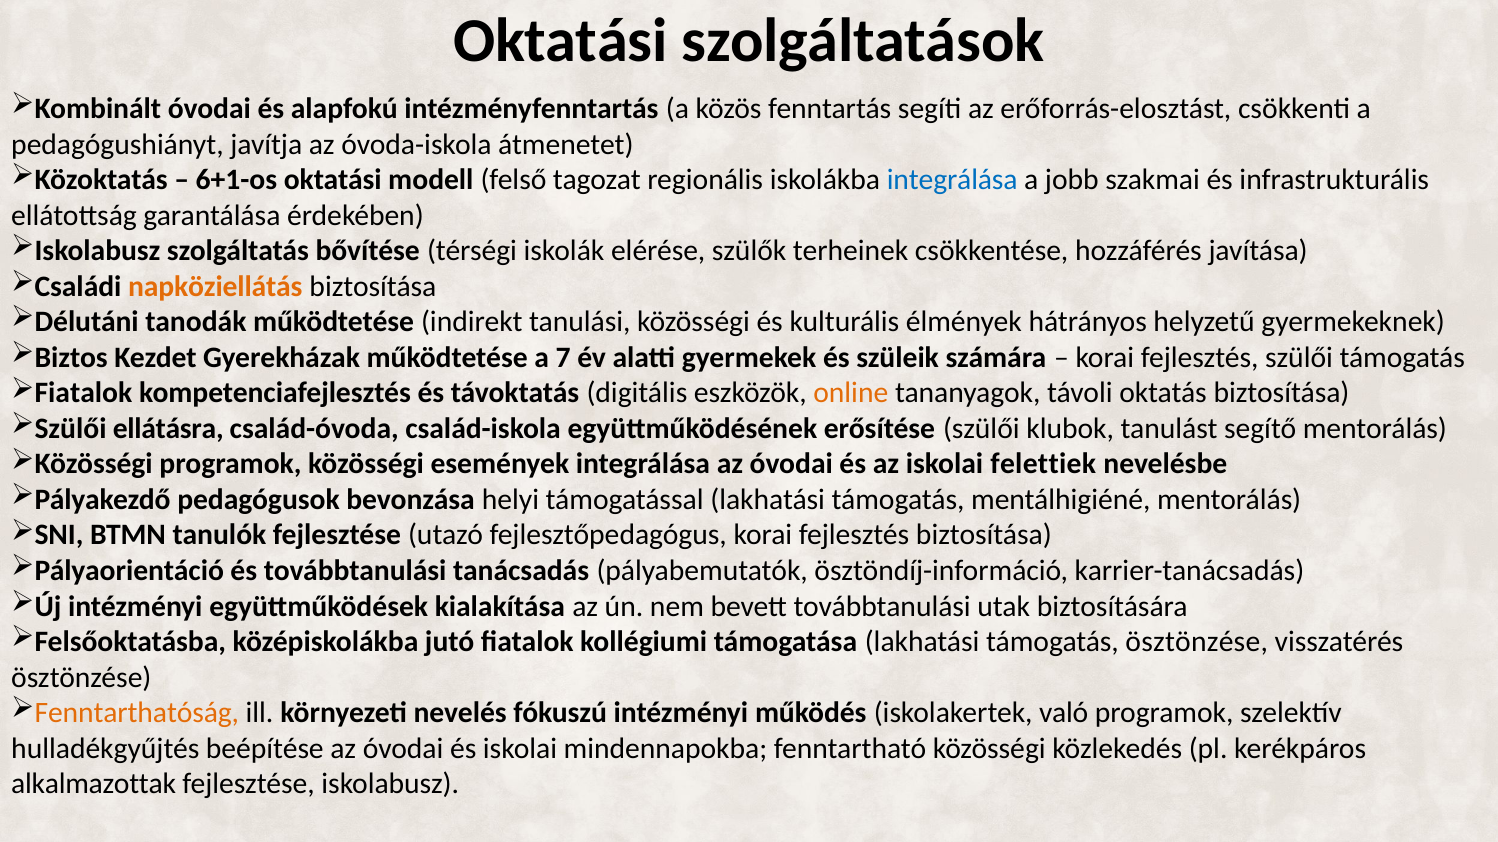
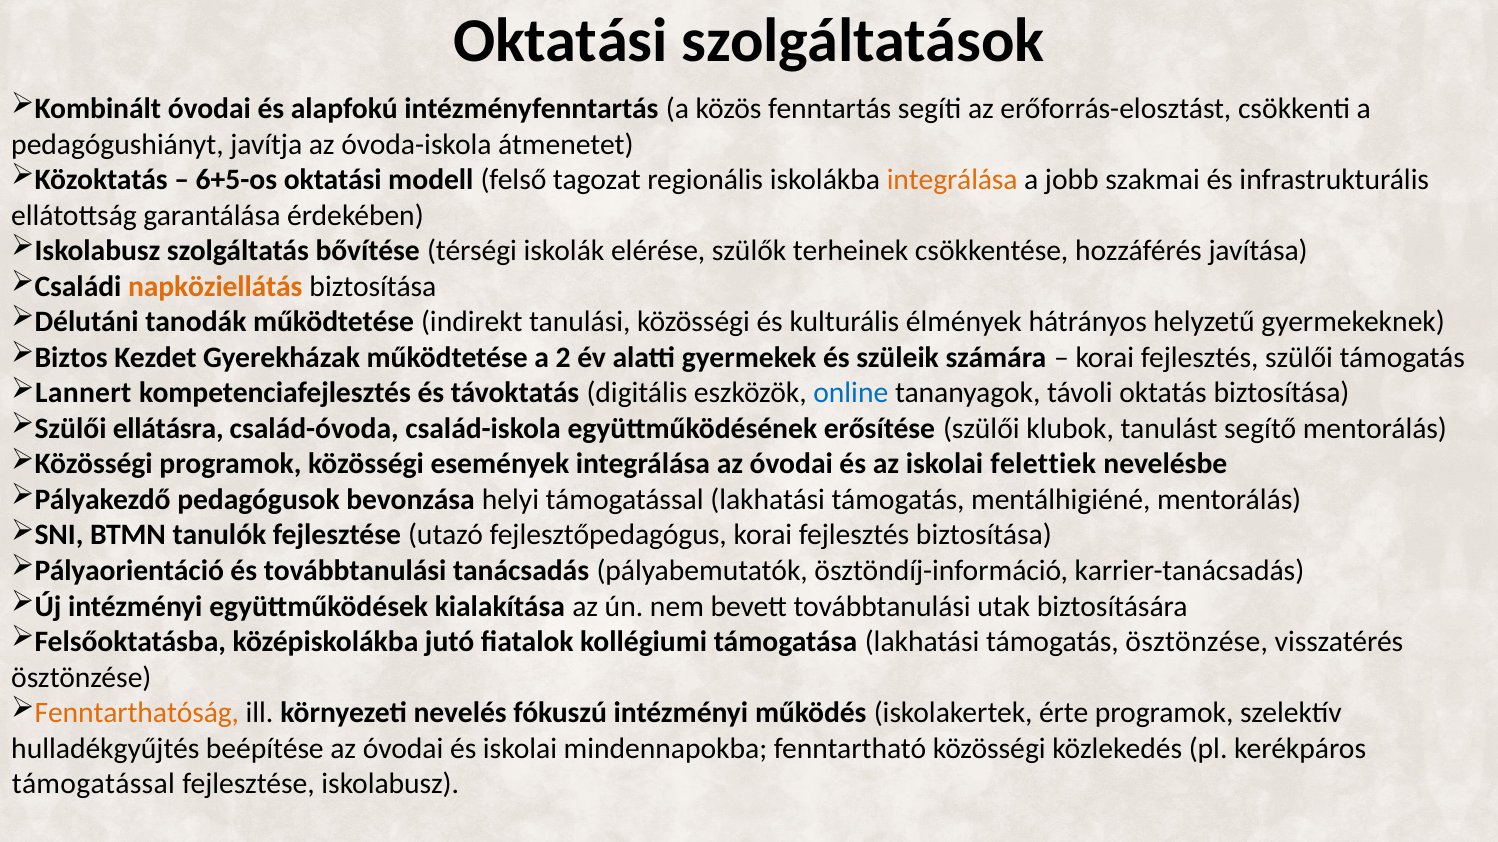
6+1-os: 6+1-os -> 6+5-os
integrálása at (952, 180) colour: blue -> orange
7: 7 -> 2
Fiatalok at (83, 393): Fiatalok -> Lannert
online colour: orange -> blue
való: való -> érte
alkalmazottak at (94, 785): alkalmazottak -> támogatással
